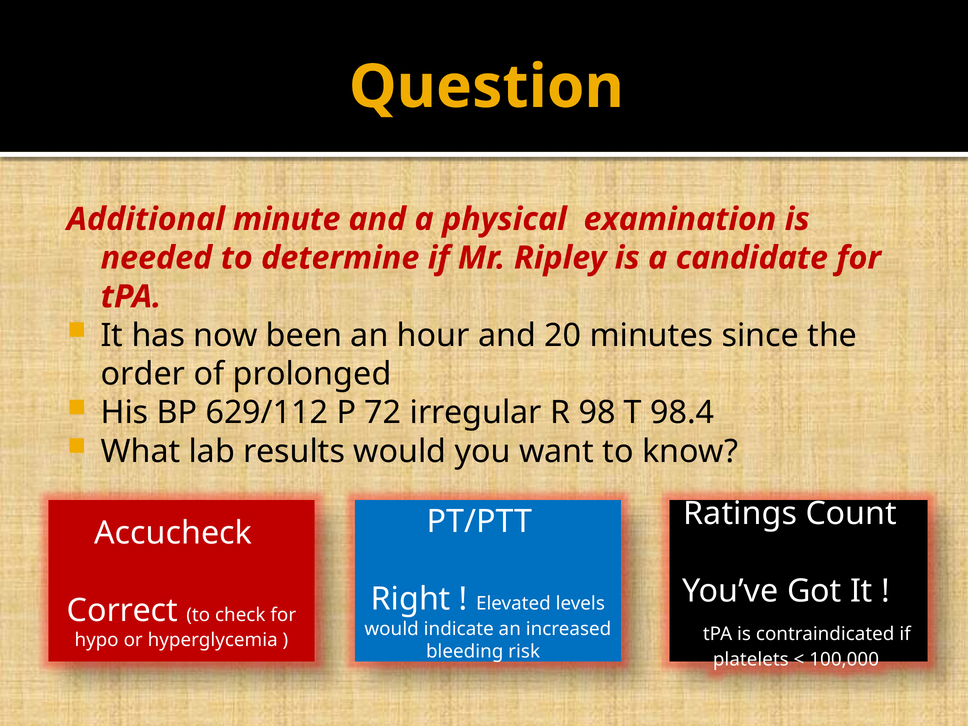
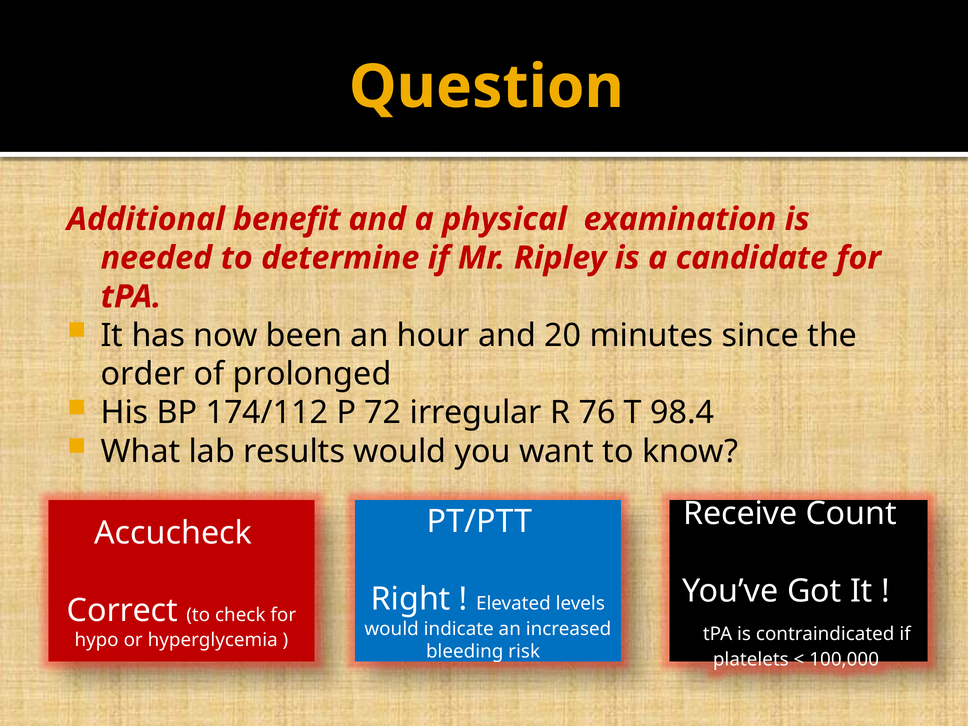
minute: minute -> benefit
629/112: 629/112 -> 174/112
98: 98 -> 76
Ratings: Ratings -> Receive
